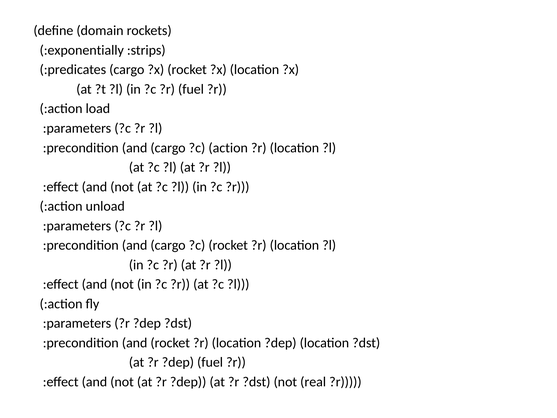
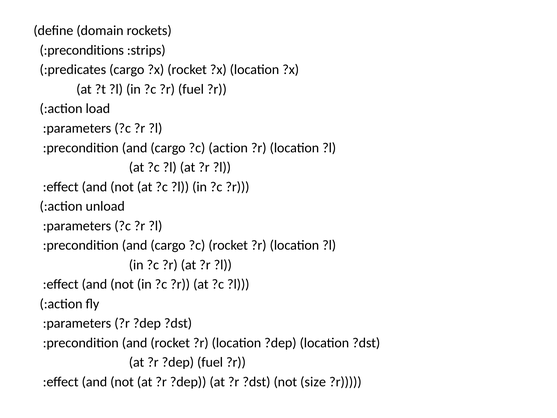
:exponentially: :exponentially -> :preconditions
real: real -> size
